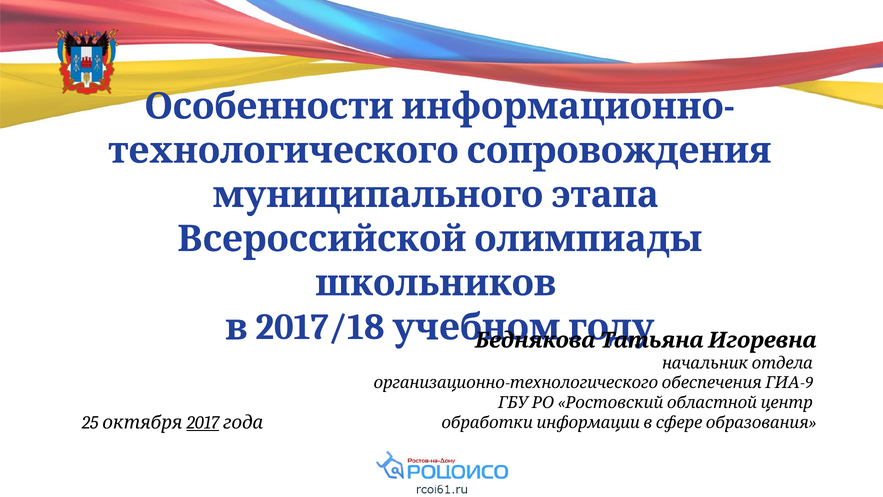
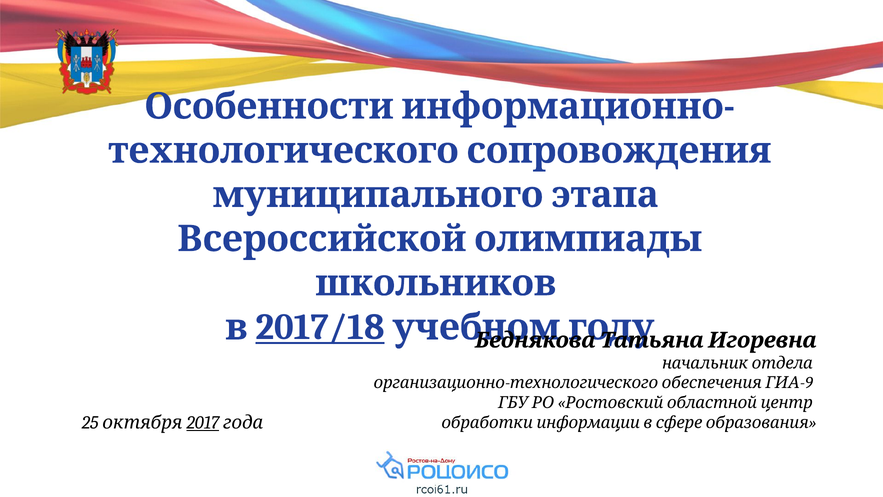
2017/18 underline: none -> present
